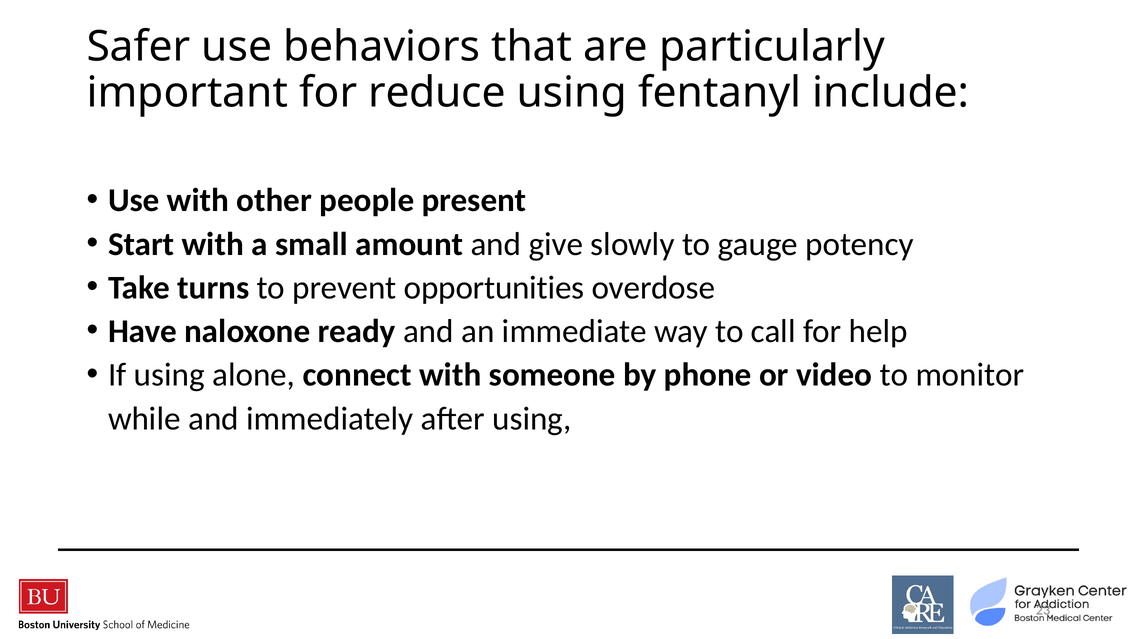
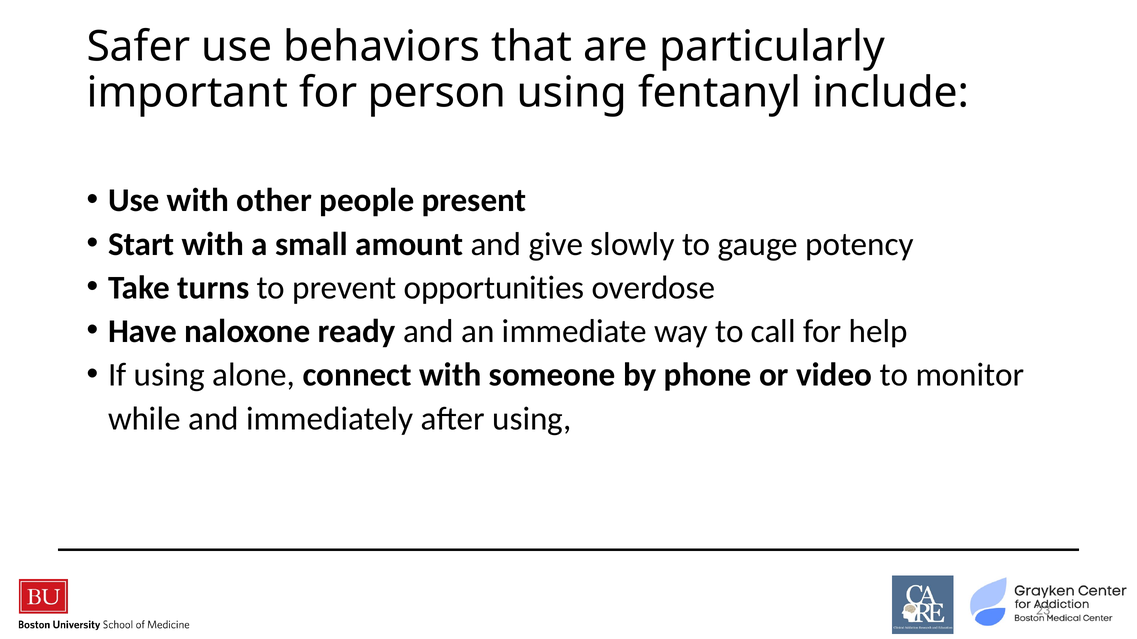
reduce: reduce -> person
